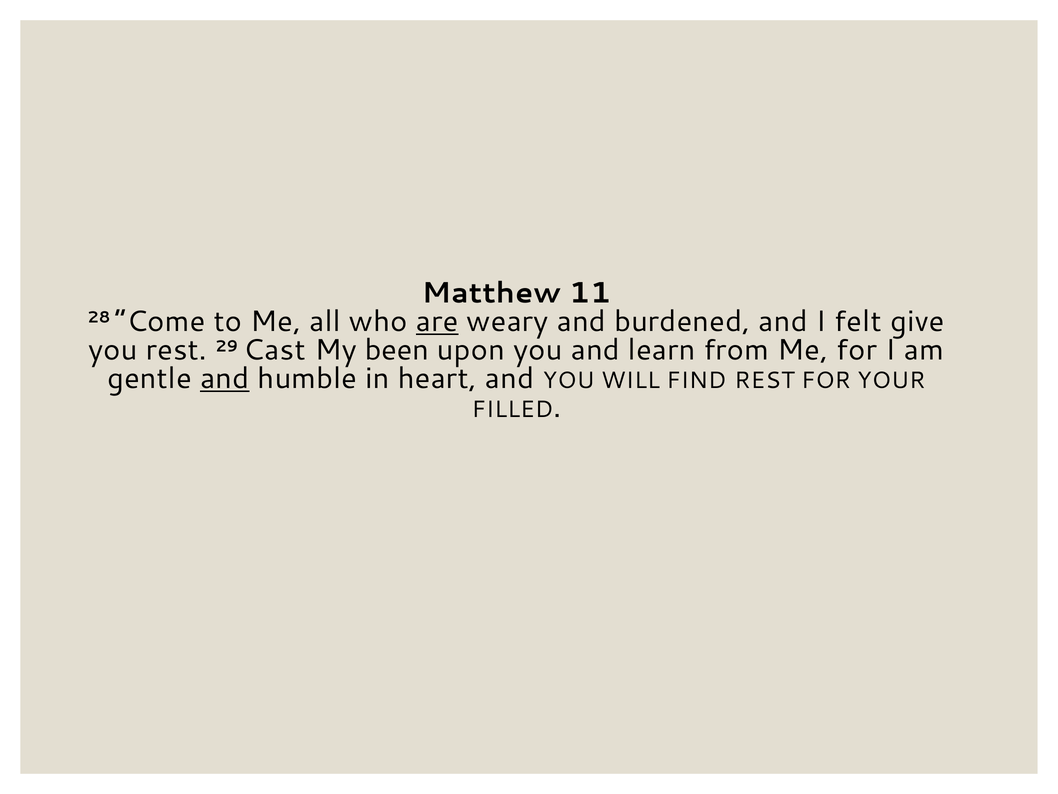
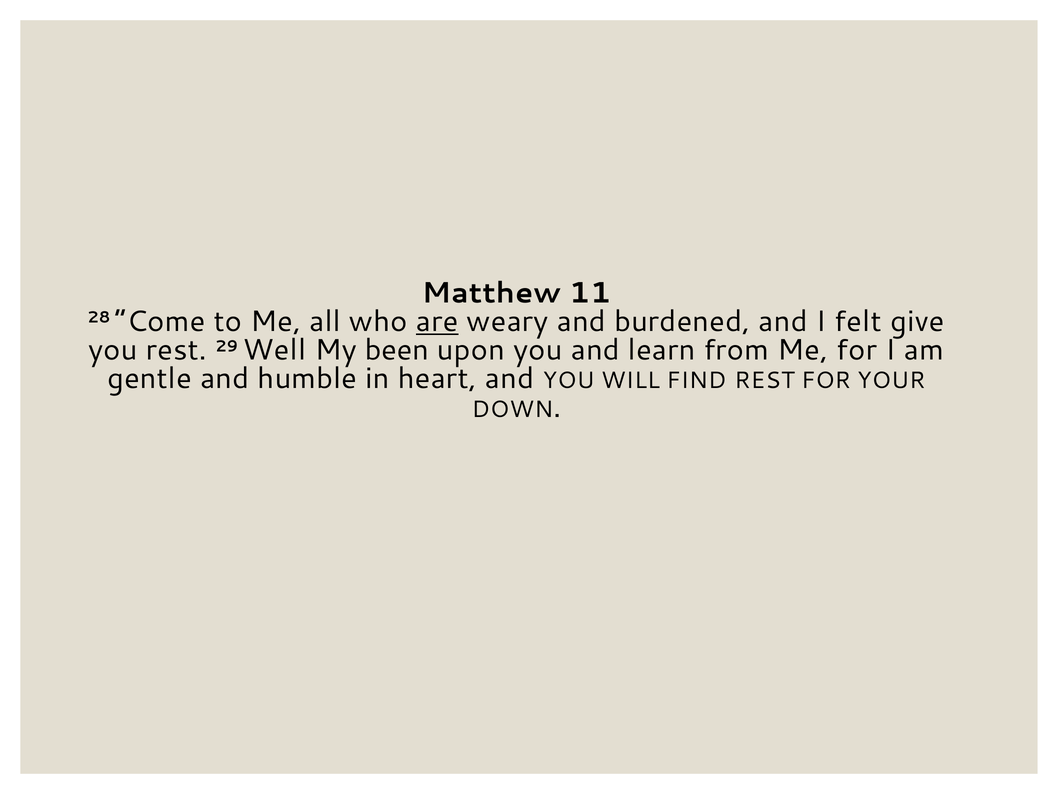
Cast: Cast -> Well
and at (225, 378) underline: present -> none
FILLED: FILLED -> DOWN
